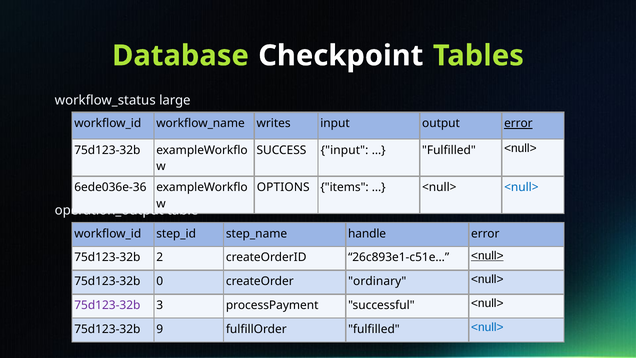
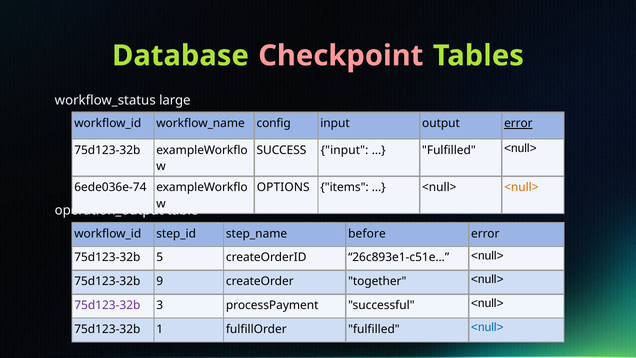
Checkpoint colour: white -> pink
writes: writes -> config
6ede036e-36: 6ede036e-36 -> 6ede036e-74
<null> at (521, 187) colour: blue -> orange
handle: handle -> before
2: 2 -> 5
<null> at (487, 255) underline: present -> none
0: 0 -> 9
ordinary: ordinary -> together
9: 9 -> 1
